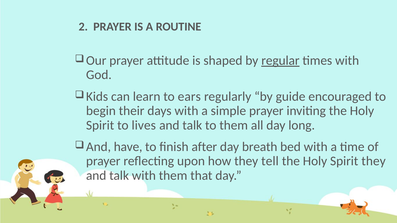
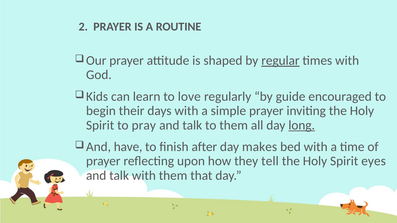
ears: ears -> love
lives: lives -> pray
long underline: none -> present
breath: breath -> makes
Spirit they: they -> eyes
